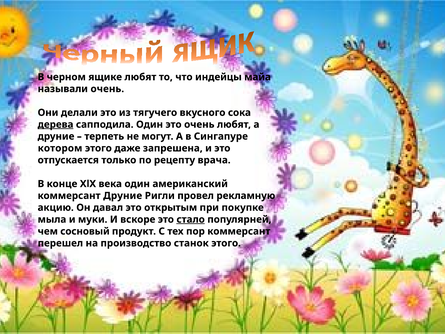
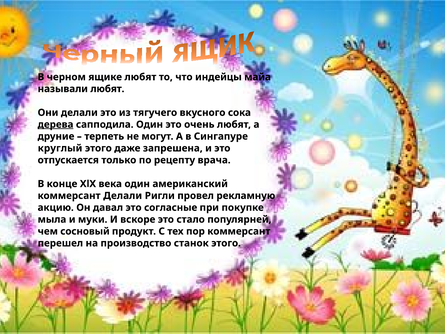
называли очень: очень -> любят
котором: котором -> круглый
коммерсант Друние: Друние -> Делали
открытым: открытым -> согласные
стало underline: present -> none
